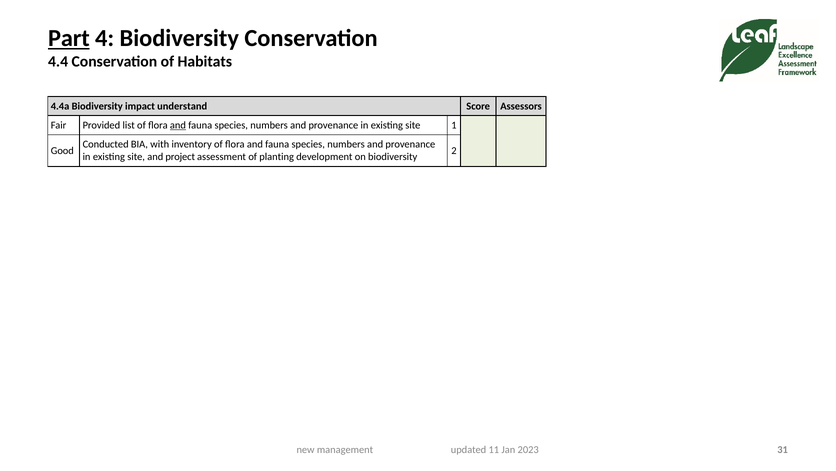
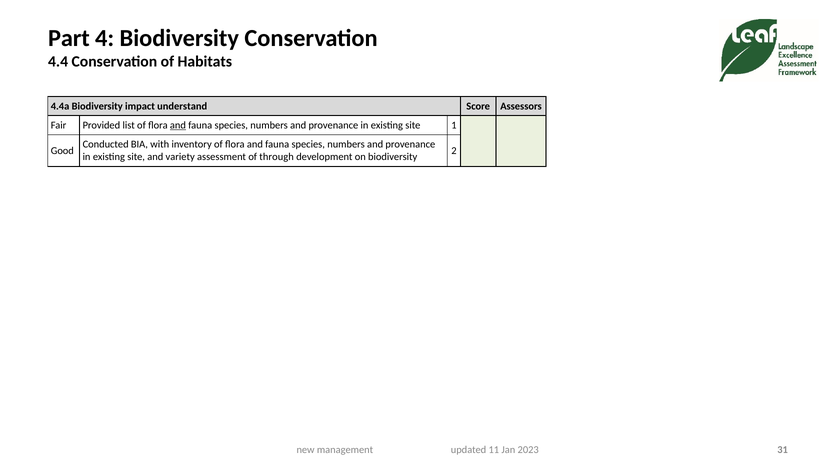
Part underline: present -> none
project: project -> variety
planting: planting -> through
